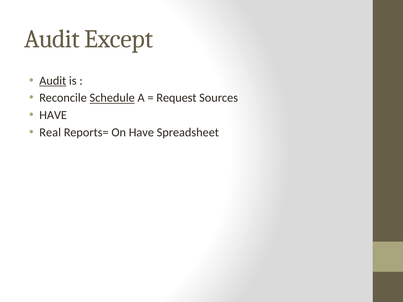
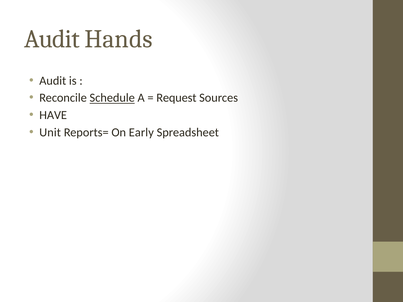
Except: Except -> Hands
Audit at (53, 81) underline: present -> none
Real: Real -> Unit
On Have: Have -> Early
